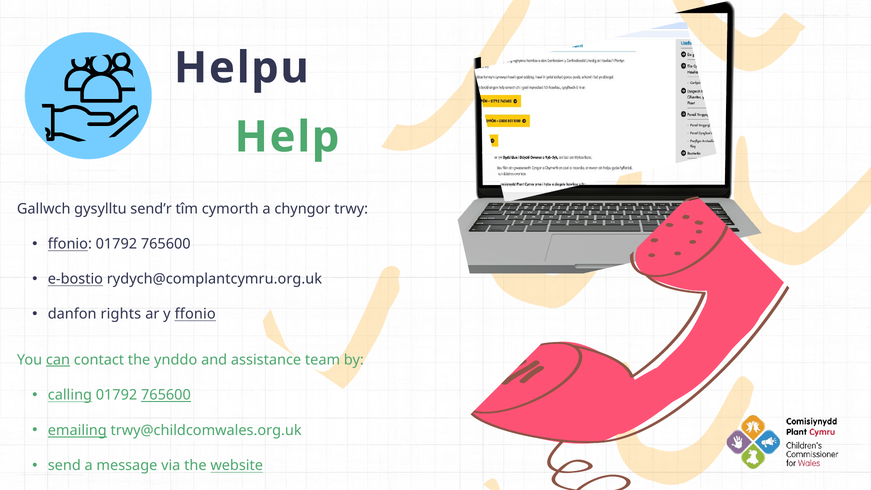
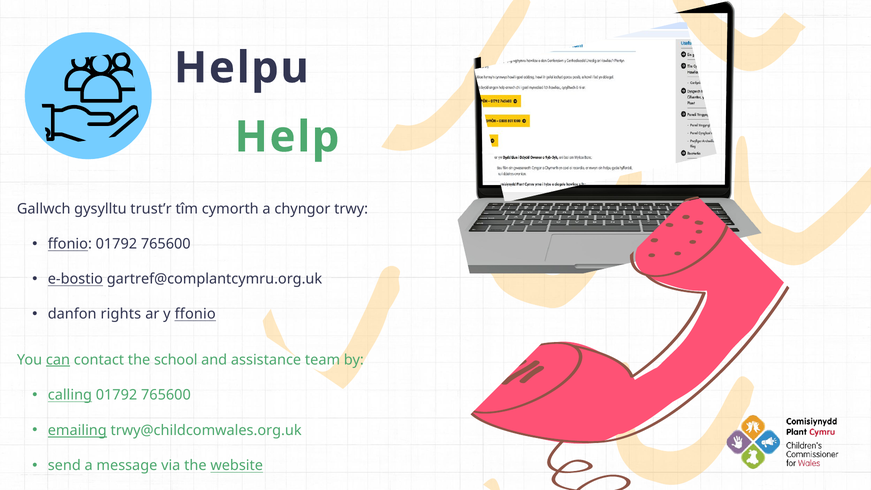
send’r: send’r -> trust’r
rydych@complantcymru.org.uk: rydych@complantcymru.org.uk -> gartref@complantcymru.org.uk
ynddo: ynddo -> school
765600 at (166, 395) underline: present -> none
